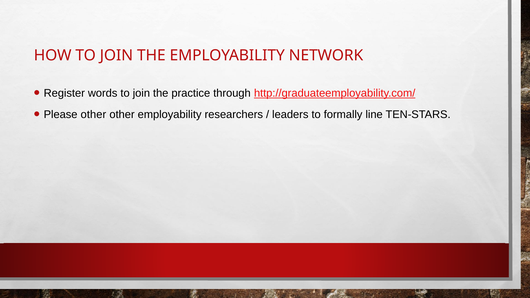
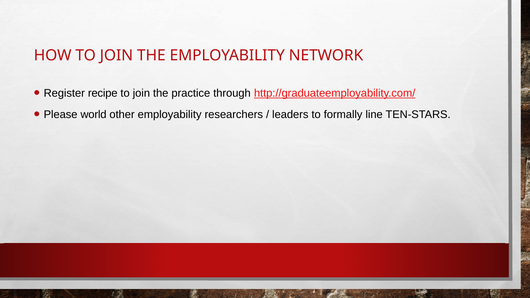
words: words -> recipe
Please other: other -> world
